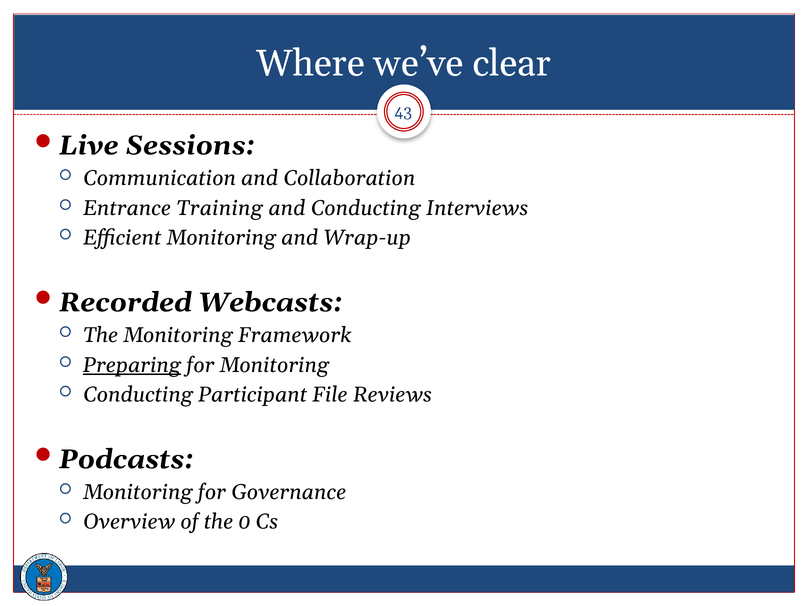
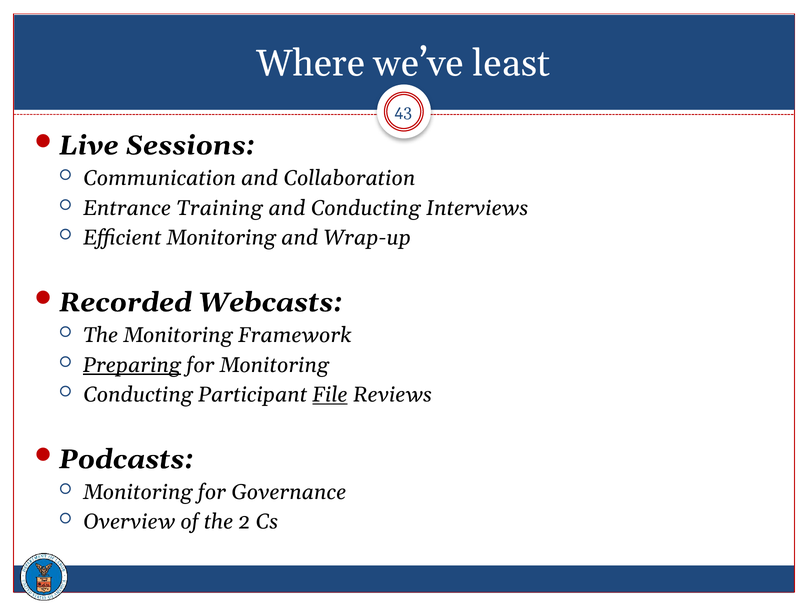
clear: clear -> least
File underline: none -> present
0: 0 -> 2
